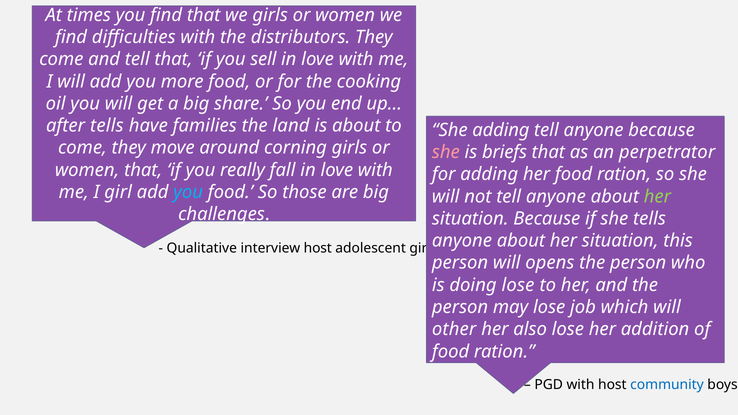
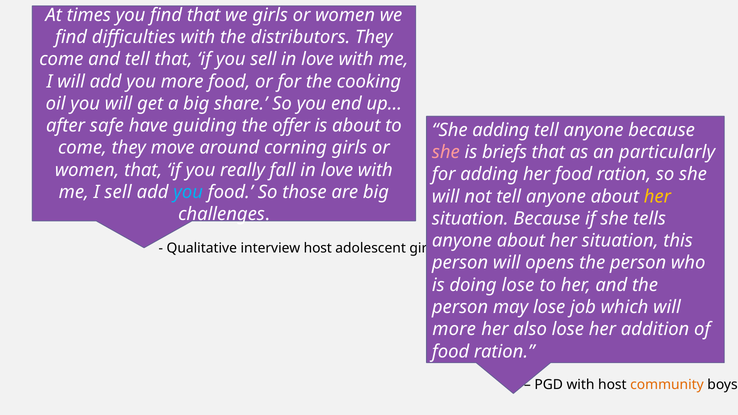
after tells: tells -> safe
families: families -> guiding
land: land -> offer
perpetrator: perpetrator -> particularly
I girl: girl -> sell
her at (657, 197) colour: light green -> yellow
other at (454, 329): other -> more
community colour: blue -> orange
